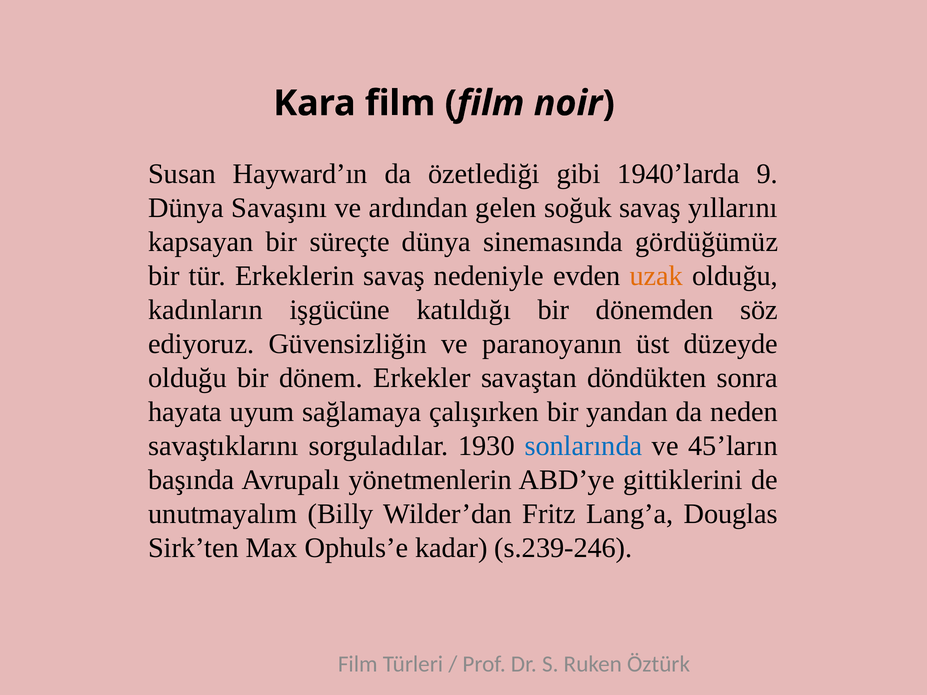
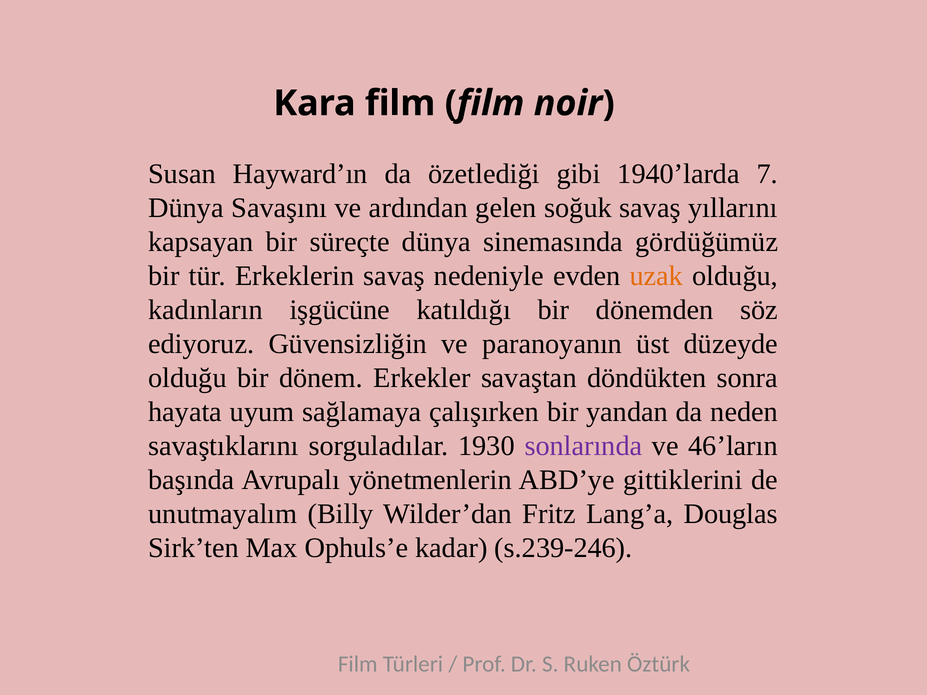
9: 9 -> 7
sonlarında colour: blue -> purple
45’ların: 45’ların -> 46’ların
